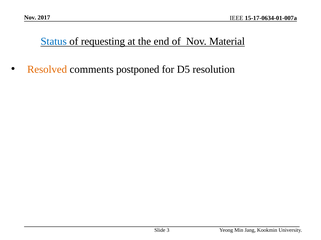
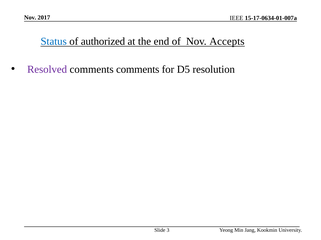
requesting: requesting -> authorized
Material: Material -> Accepts
Resolved colour: orange -> purple
comments postponed: postponed -> comments
